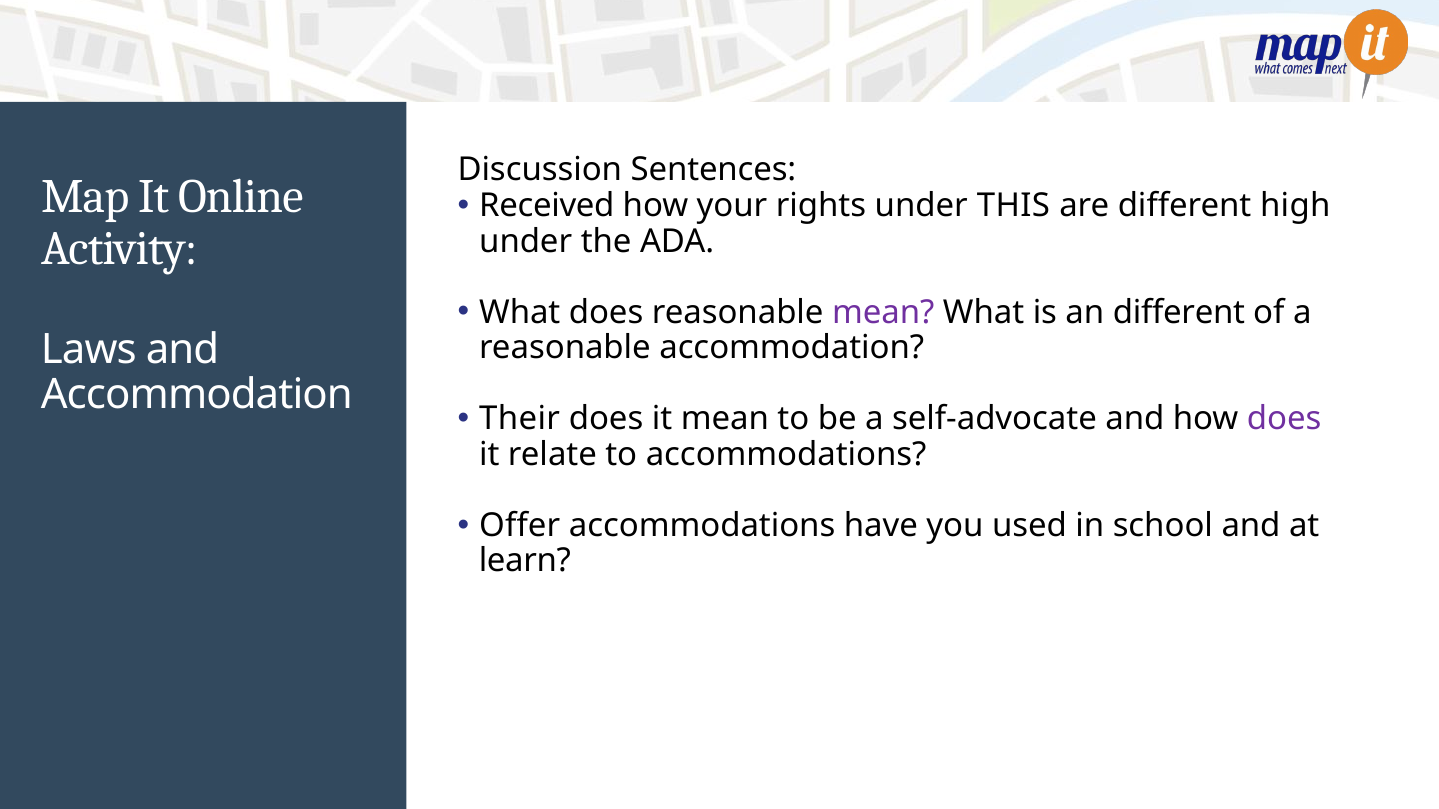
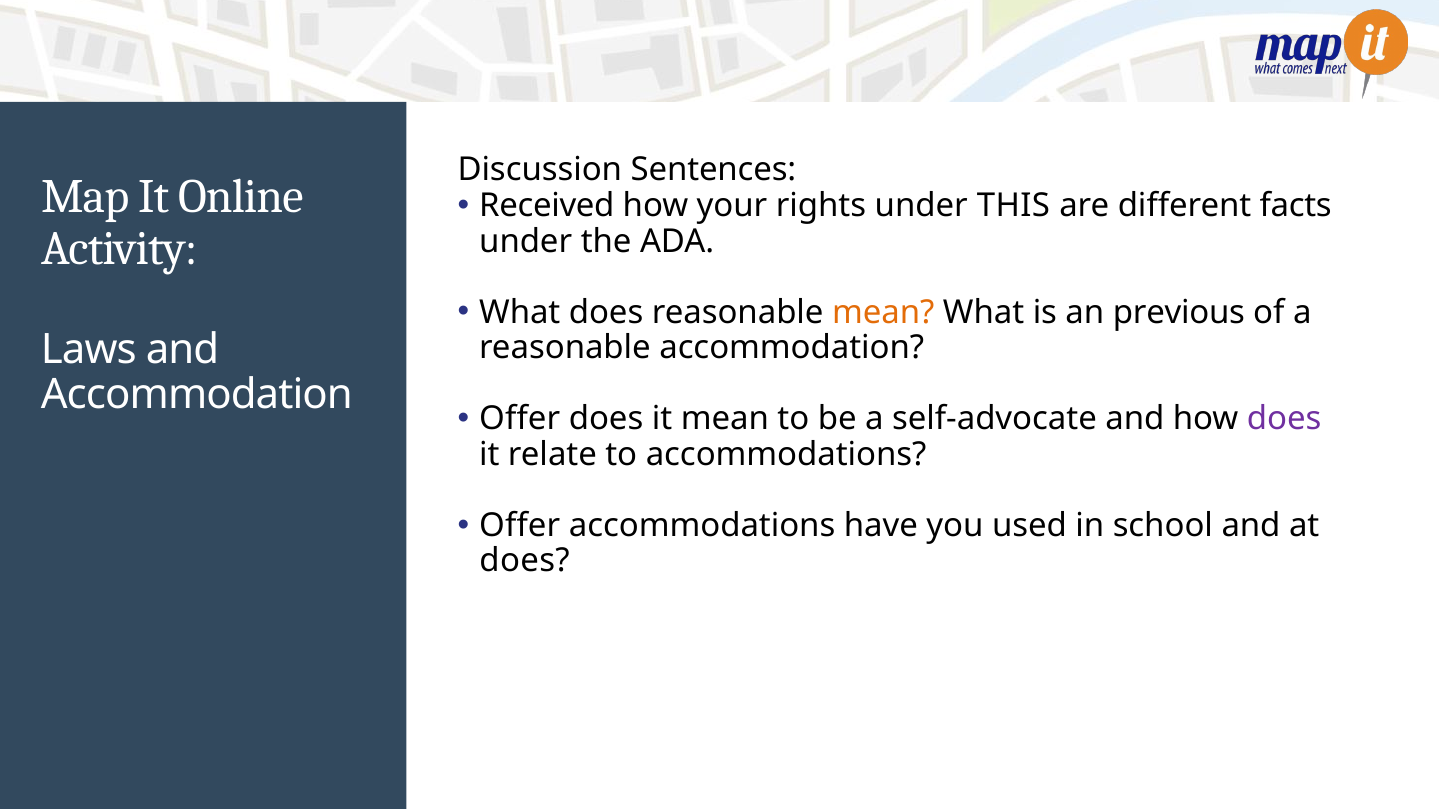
high: high -> facts
mean at (883, 312) colour: purple -> orange
an different: different -> previous
Their at (520, 419): Their -> Offer
learn at (525, 561): learn -> does
